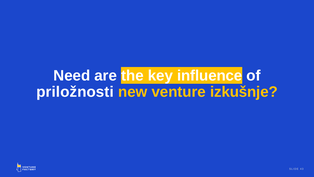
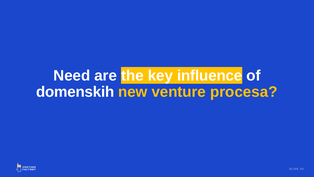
priložnosti: priložnosti -> domenskih
izkušnje: izkušnje -> procesa
